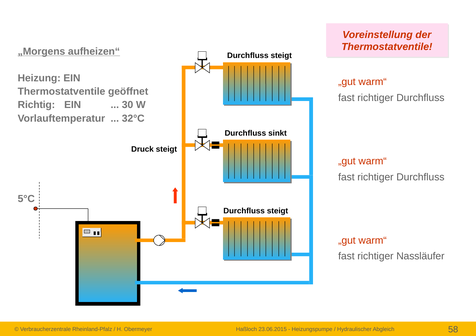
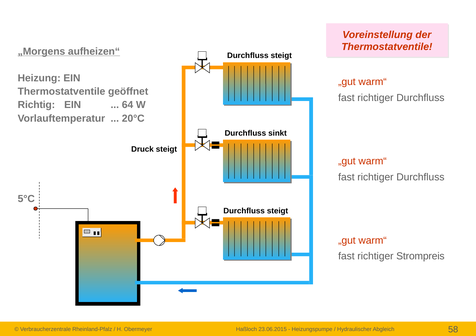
30: 30 -> 64
32°C: 32°C -> 20°C
Nassläufer: Nassläufer -> Strompreis
